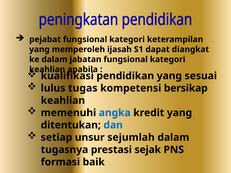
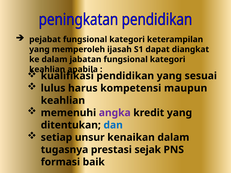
tugas: tugas -> harus
bersikap: bersikap -> maupun
angka colour: blue -> purple
sejumlah: sejumlah -> kenaikan
